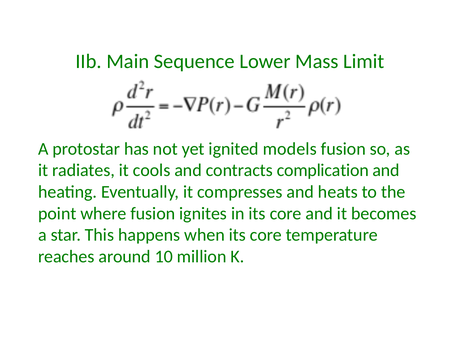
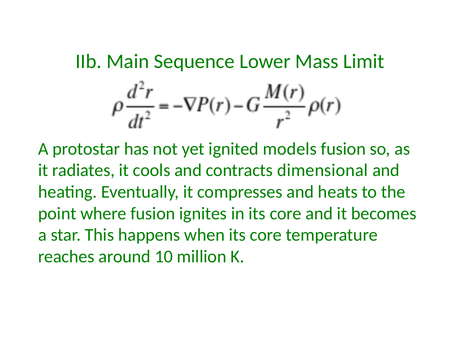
complication: complication -> dimensional
